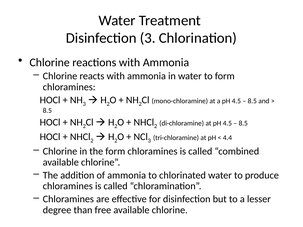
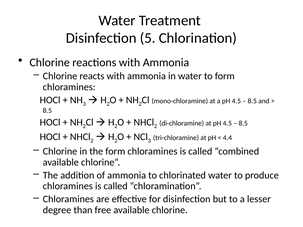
Disinfection 3: 3 -> 5
